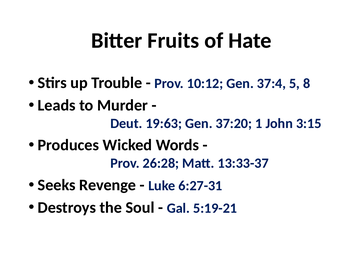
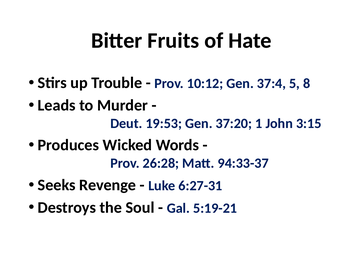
19:63: 19:63 -> 19:53
13:33-37: 13:33-37 -> 94:33-37
